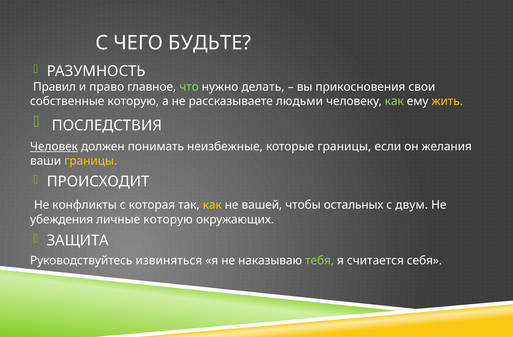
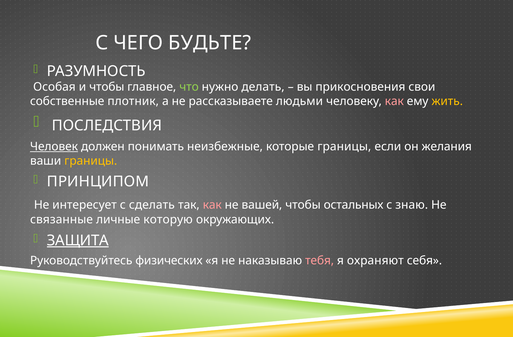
Правил: Правил -> Особая
и право: право -> чтобы
собственные которую: которую -> плотник
как at (394, 101) colour: light green -> pink
ПРОИСХОДИТ: ПРОИСХОДИТ -> ПРИНЦИПОМ
конфликты: конфликты -> интересует
которая: которая -> сделать
как at (212, 205) colour: yellow -> pink
двум: двум -> знаю
убеждения: убеждения -> связанные
ЗАЩИТА underline: none -> present
извиняться: извиняться -> физических
тебя colour: light green -> pink
считается: считается -> охраняют
